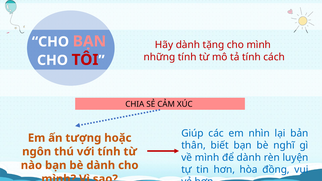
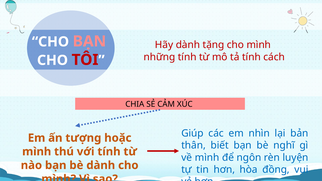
ngôn at (37, 152): ngôn -> mình
để dành: dành -> ngôn
